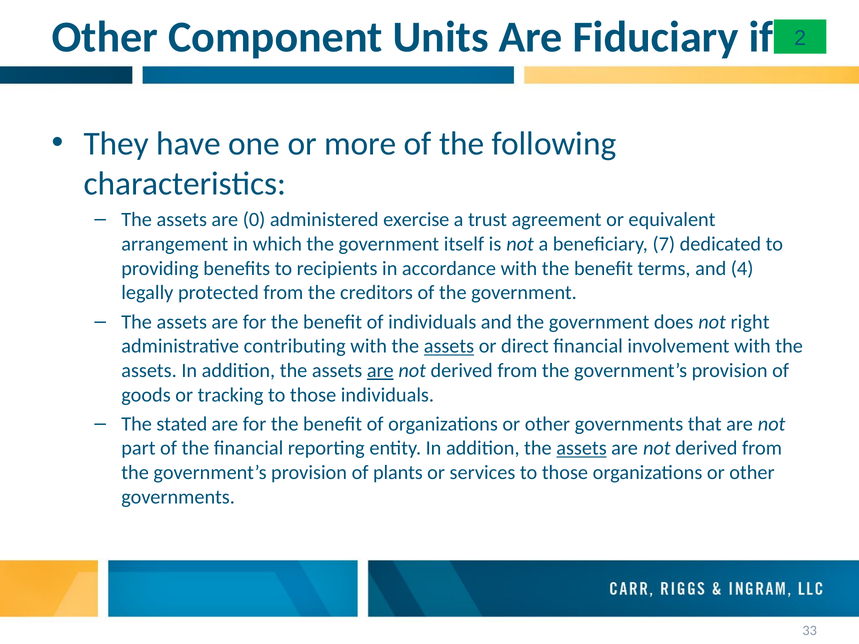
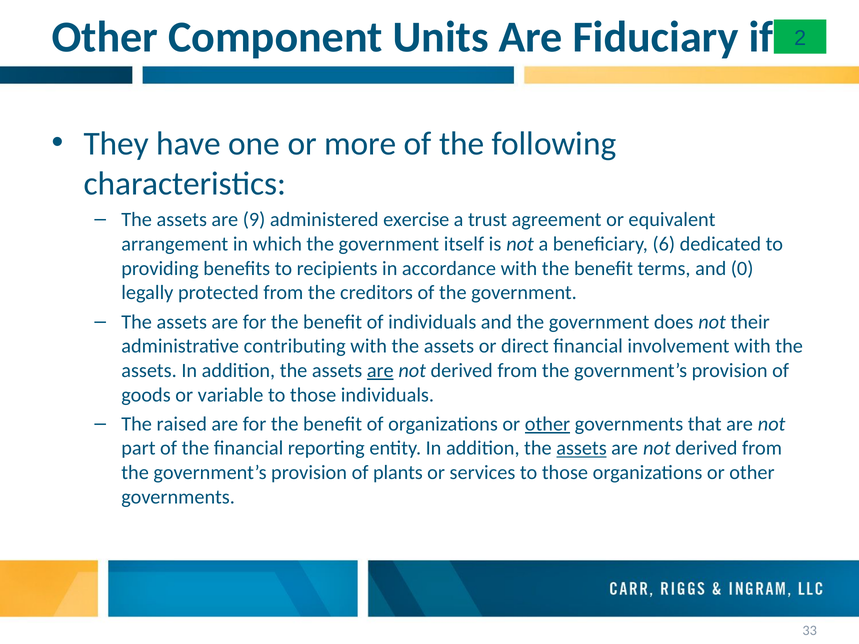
0: 0 -> 9
7: 7 -> 6
4: 4 -> 0
right: right -> their
assets at (449, 346) underline: present -> none
tracking: tracking -> variable
stated: stated -> raised
other at (548, 424) underline: none -> present
